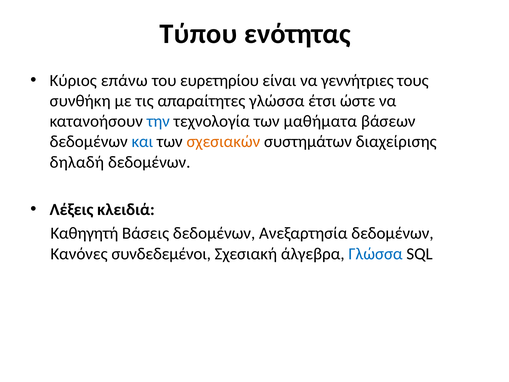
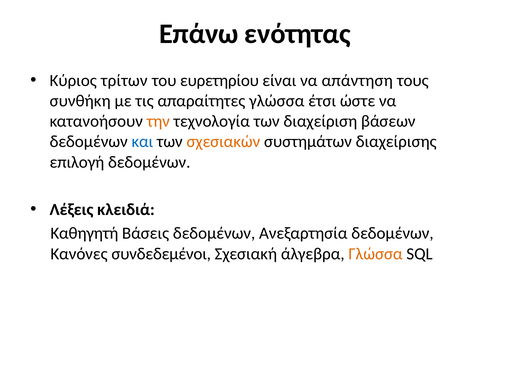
Τύπου: Τύπου -> Επάνω
επάνω: επάνω -> τρίτων
γεννήτριες: γεννήτριες -> απάντηση
την colour: blue -> orange
μαθήματα: μαθήματα -> διαχείριση
δηλαδή: δηλαδή -> επιλογή
Γλώσσα at (376, 254) colour: blue -> orange
